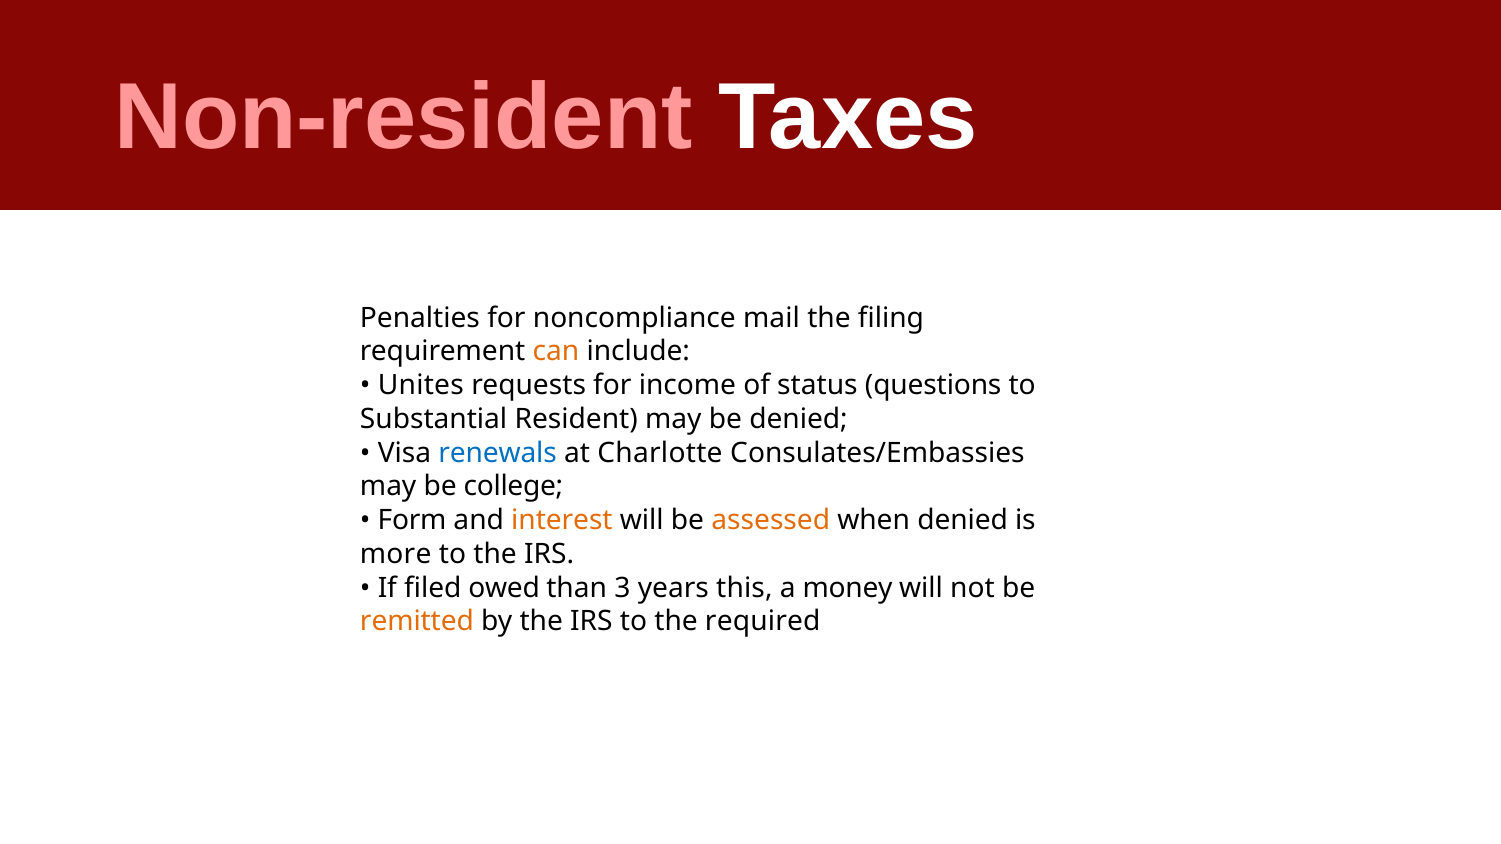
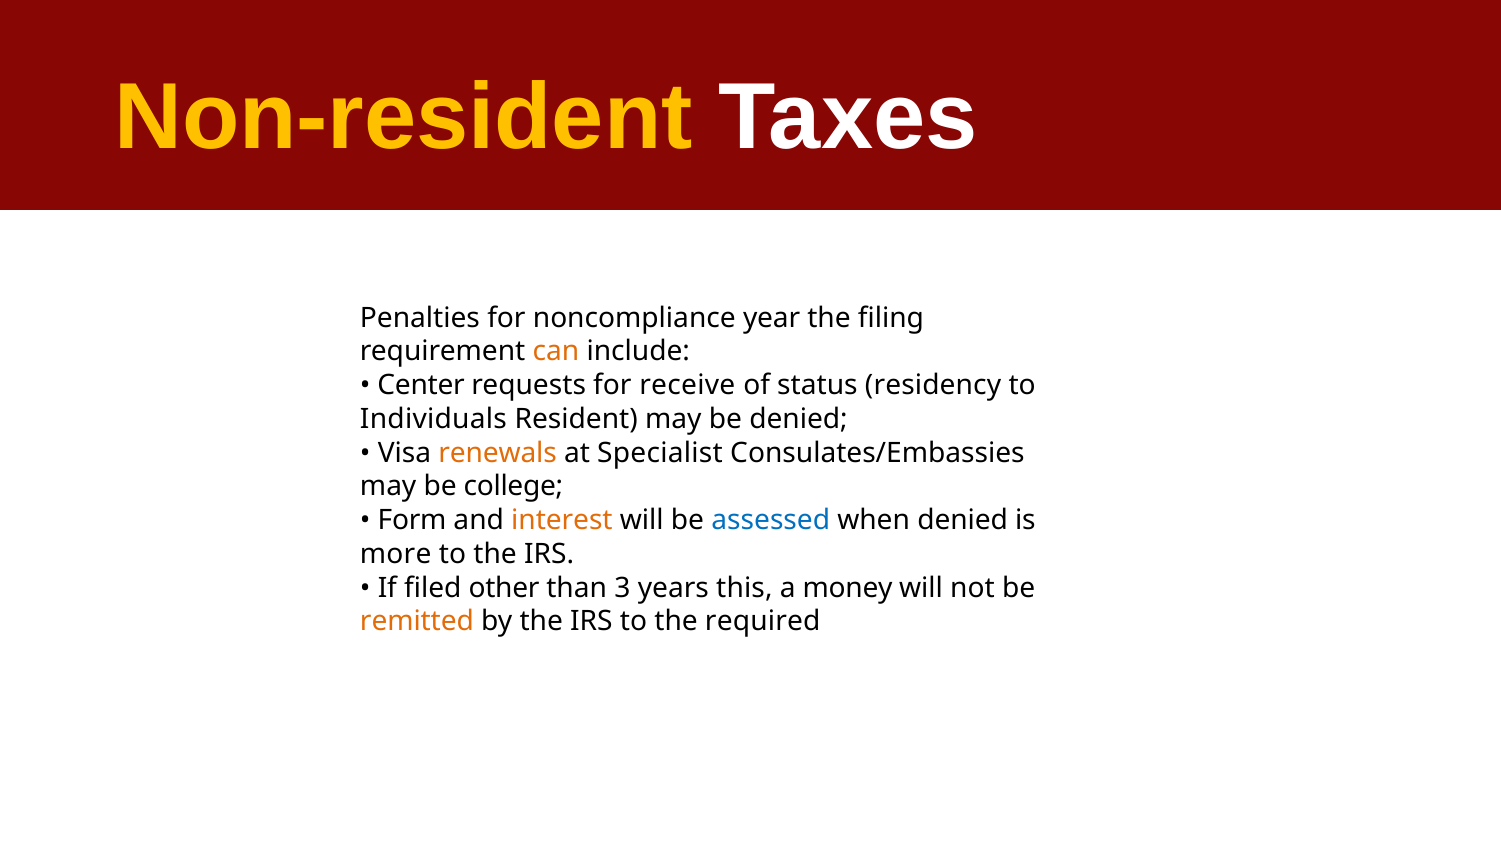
Non-resident colour: pink -> yellow
mail: mail -> year
Unites: Unites -> Center
income: income -> receive
questions: questions -> residency
Substantial: Substantial -> Individuals
renewals colour: blue -> orange
Charlotte: Charlotte -> Specialist
assessed colour: orange -> blue
owed: owed -> other
